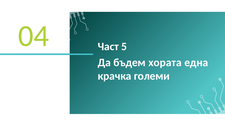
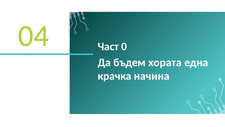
5: 5 -> 0
големи: големи -> начина
